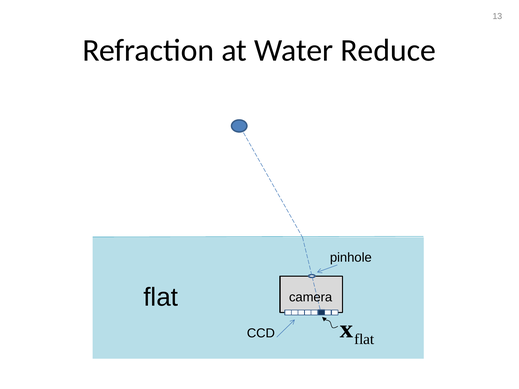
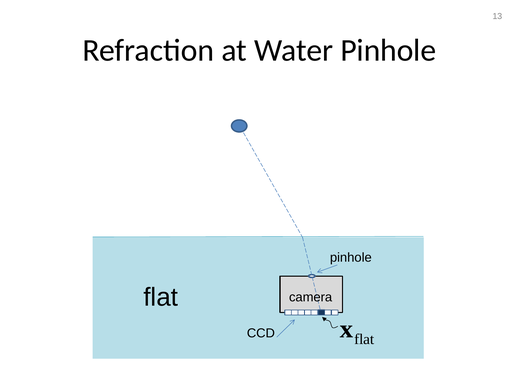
Water Reduce: Reduce -> Pinhole
